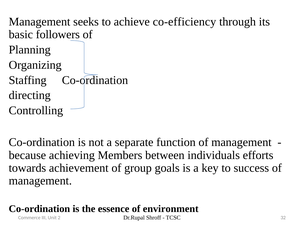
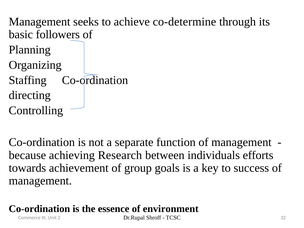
co-efficiency: co-efficiency -> co-determine
Members: Members -> Research
